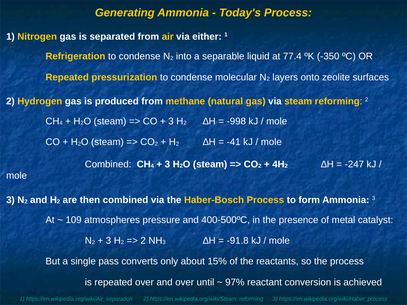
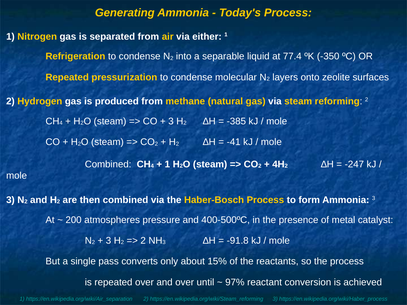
-998: -998 -> -385
3 at (167, 164): 3 -> 1
109: 109 -> 200
